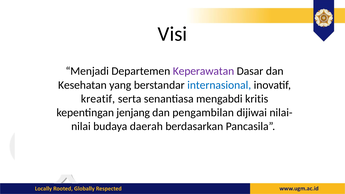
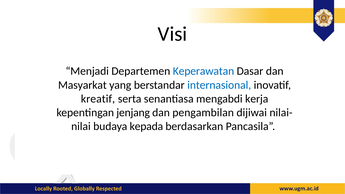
Keperawatan colour: purple -> blue
Kesehatan: Kesehatan -> Masyarkat
kritis: kritis -> kerja
daerah: daerah -> kepada
